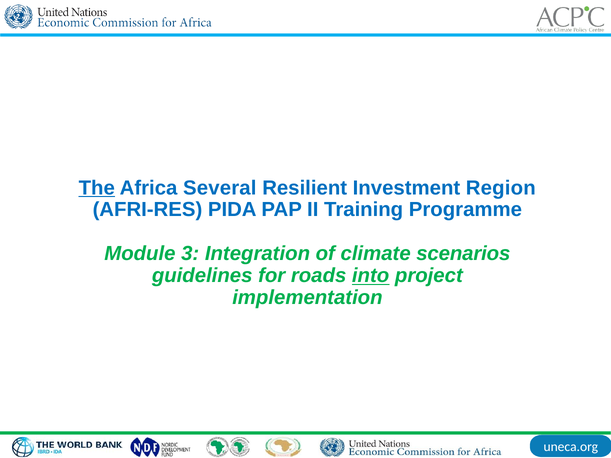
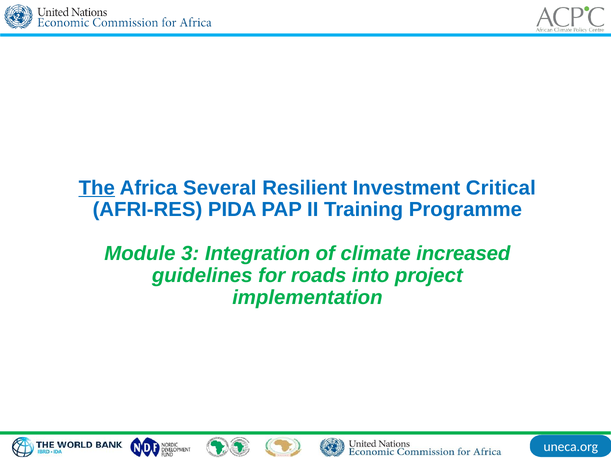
Region: Region -> Critical
scenarios: scenarios -> increased
into underline: present -> none
